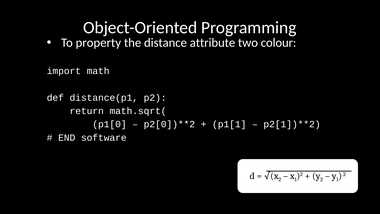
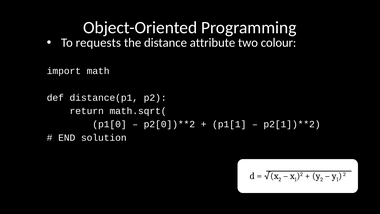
property: property -> requests
software: software -> solution
